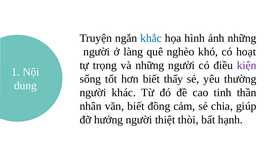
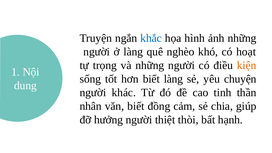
kiện colour: purple -> orange
biết thấy: thấy -> làng
thường: thường -> chuyện
